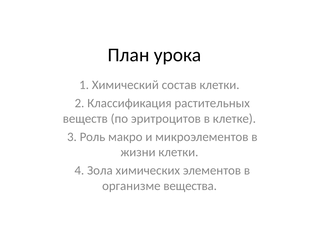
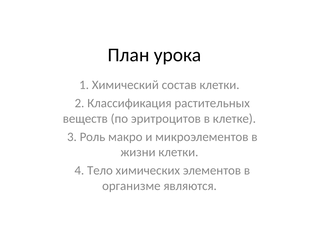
Зола: Зола -> Тело
вещества: вещества -> являются
